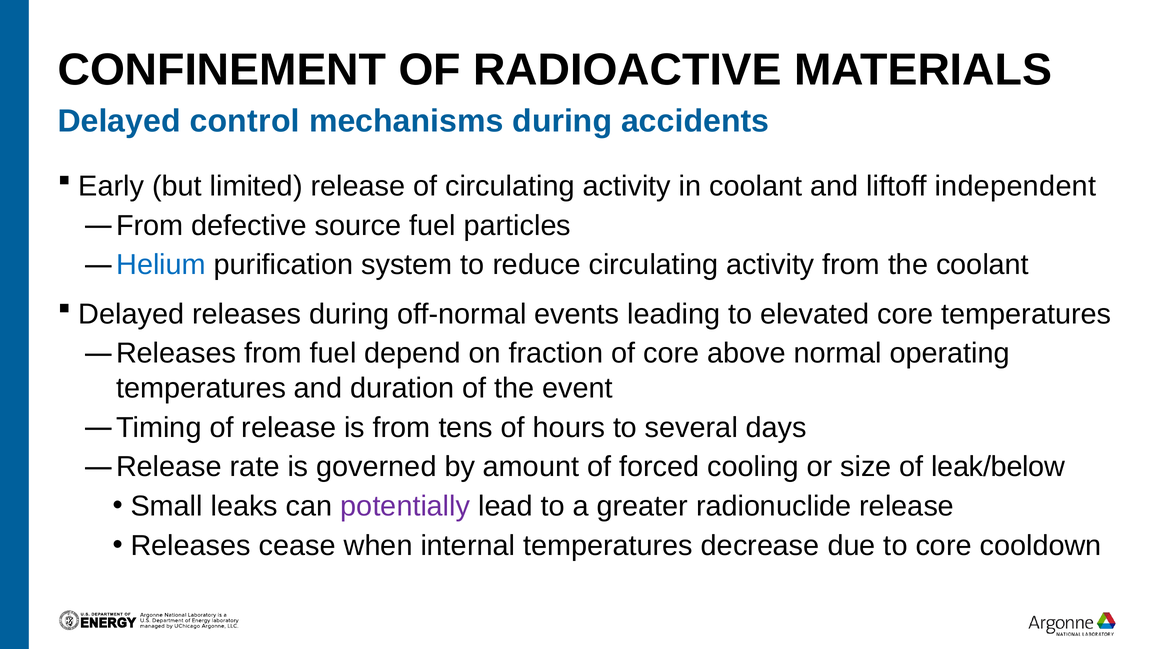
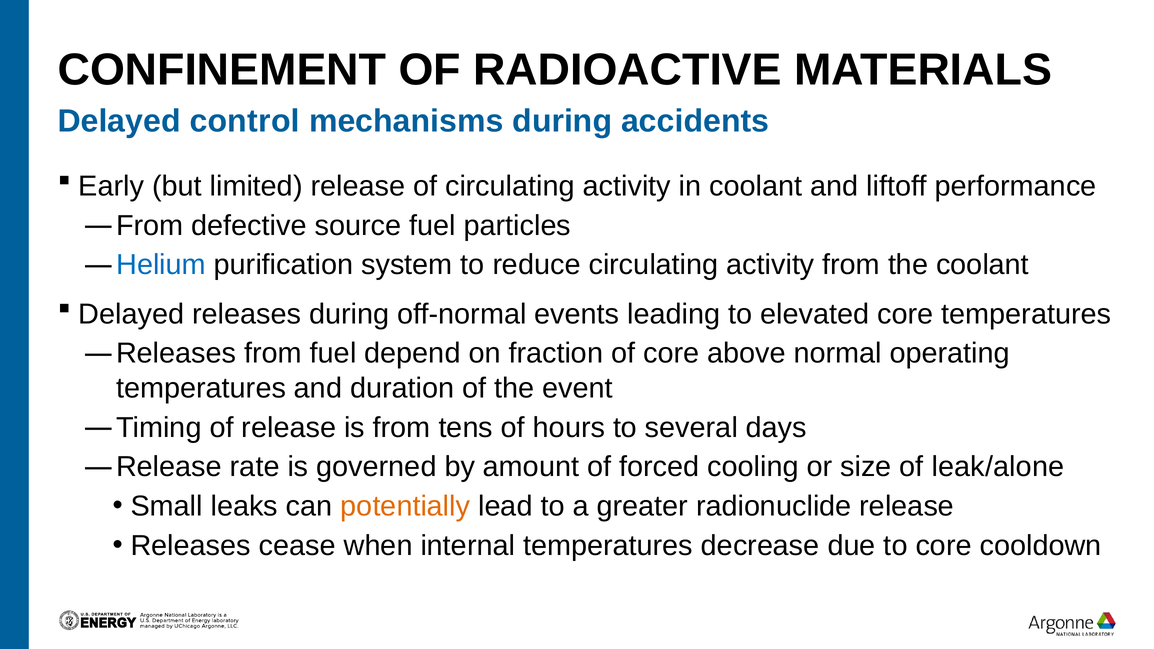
independent: independent -> performance
leak/below: leak/below -> leak/alone
potentially colour: purple -> orange
